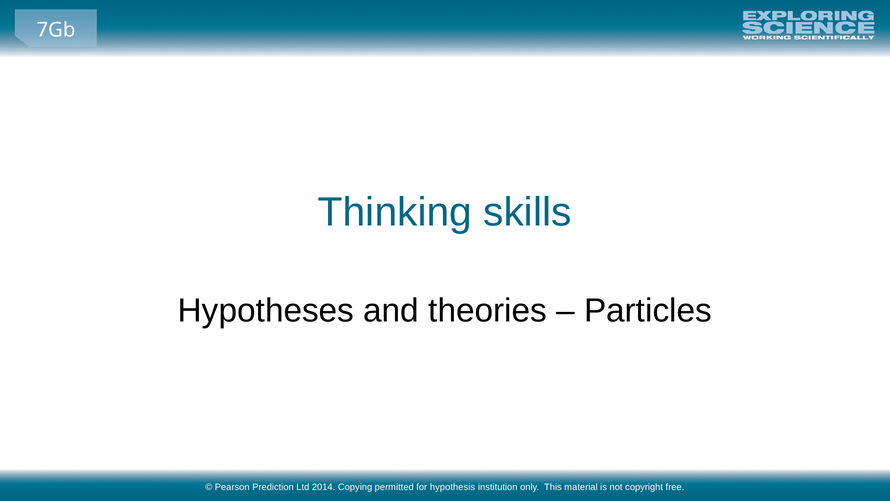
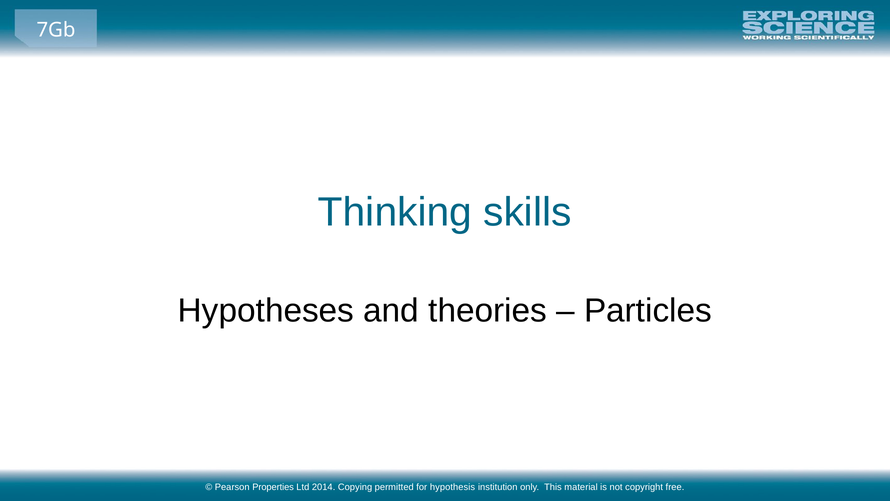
Prediction: Prediction -> Properties
